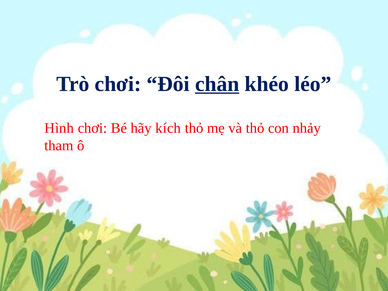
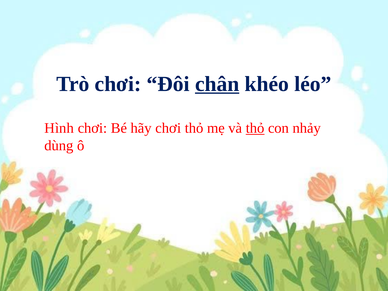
hãy kích: kích -> chơi
thỏ at (255, 128) underline: none -> present
tham: tham -> dùng
